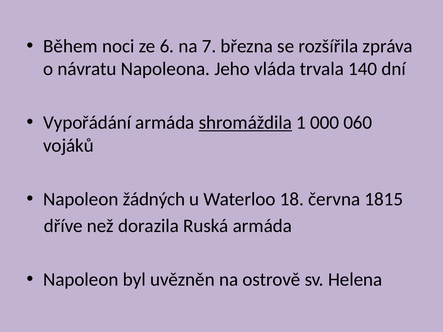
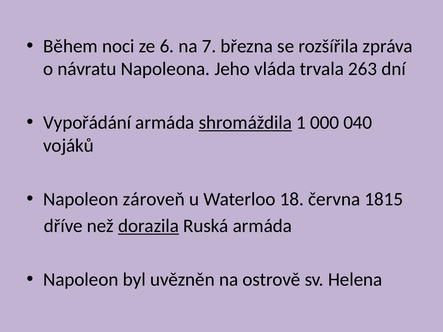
140: 140 -> 263
060: 060 -> 040
žádných: žádných -> zároveň
dorazila underline: none -> present
